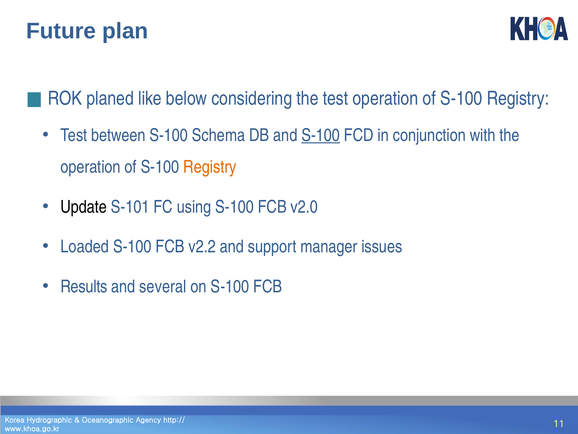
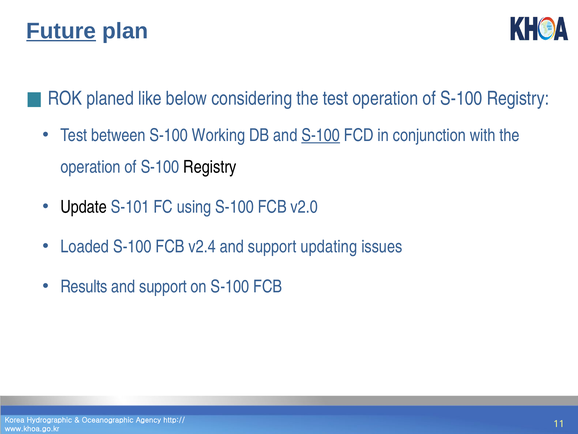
Future underline: none -> present
Schema: Schema -> Working
Registry at (210, 167) colour: orange -> black
v2.2: v2.2 -> v2.4
manager: manager -> updating
several at (163, 286): several -> support
